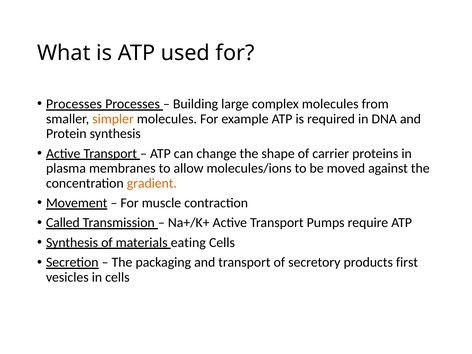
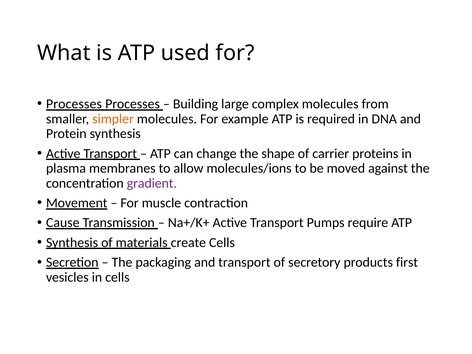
gradient colour: orange -> purple
Called: Called -> Cause
eating: eating -> create
